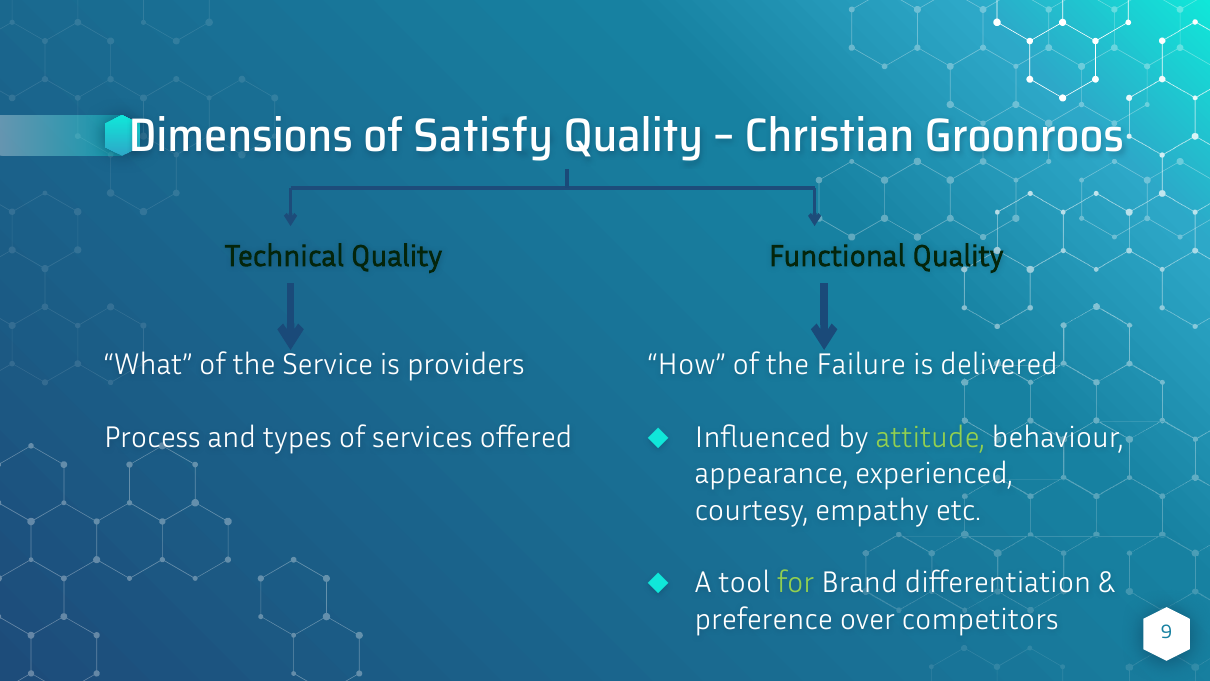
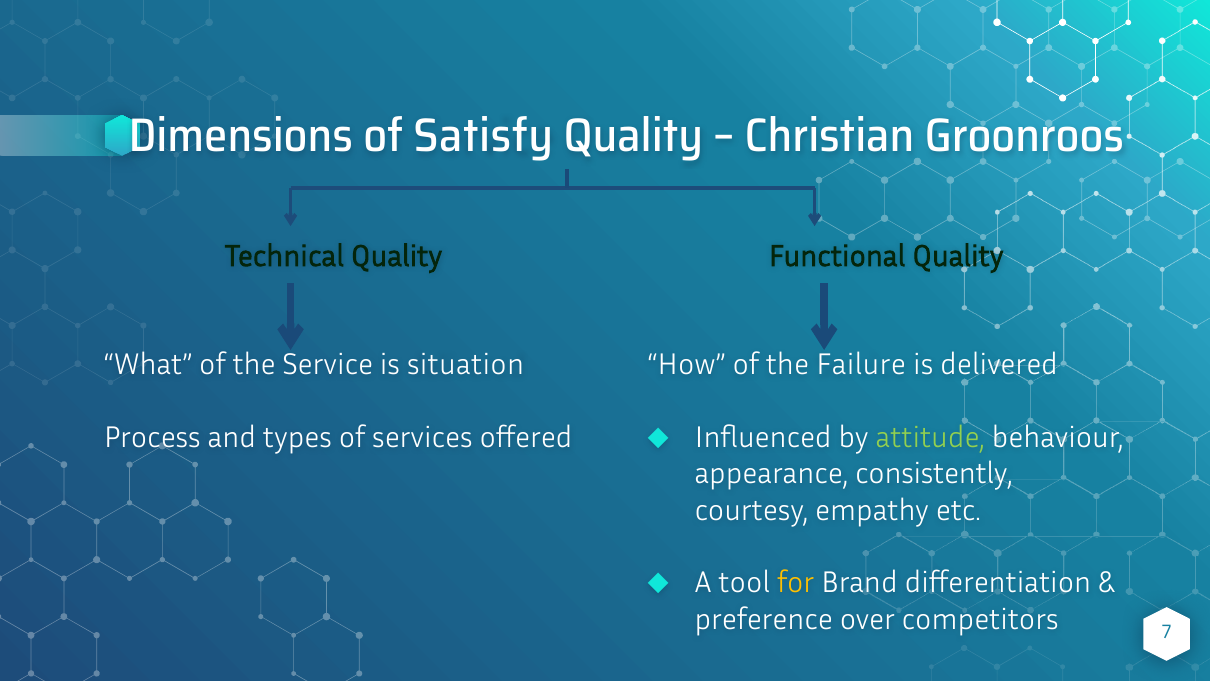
providers: providers -> situation
experienced: experienced -> consistently
for colour: light green -> yellow
9: 9 -> 7
